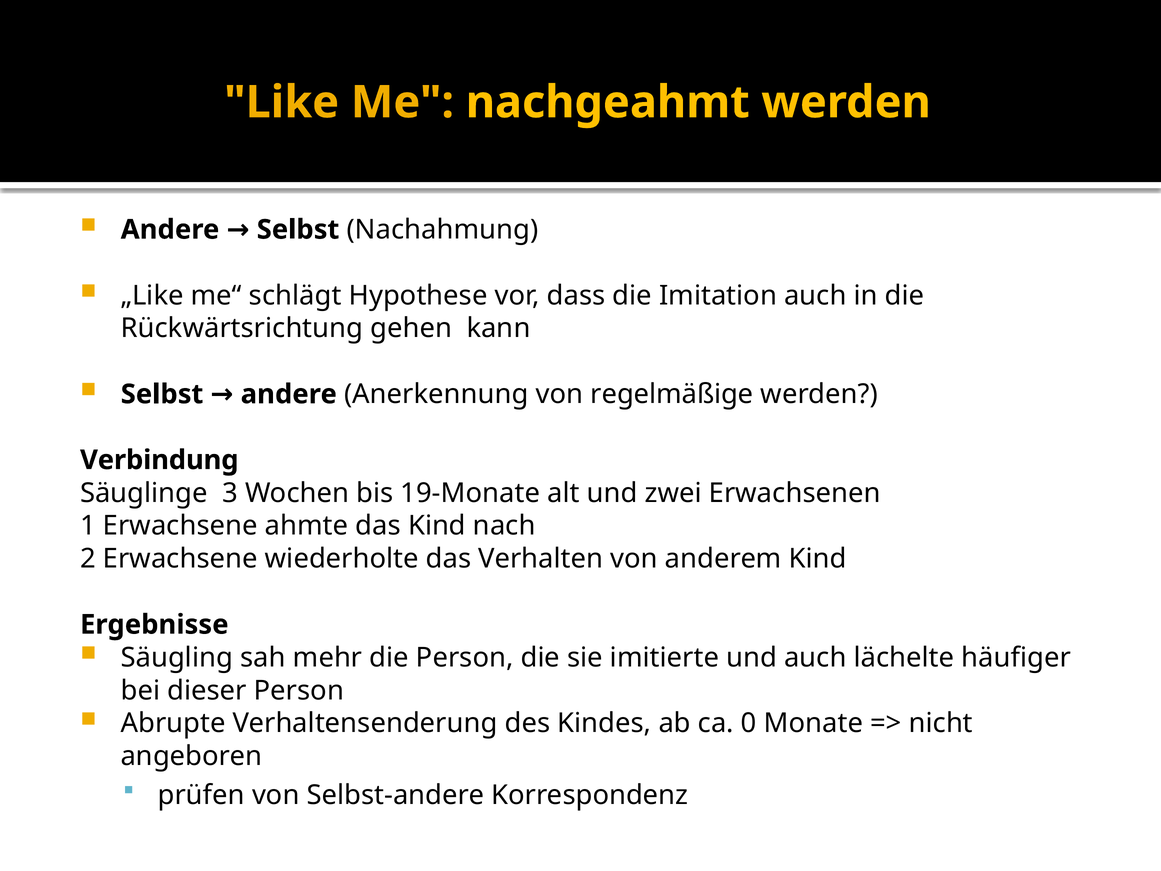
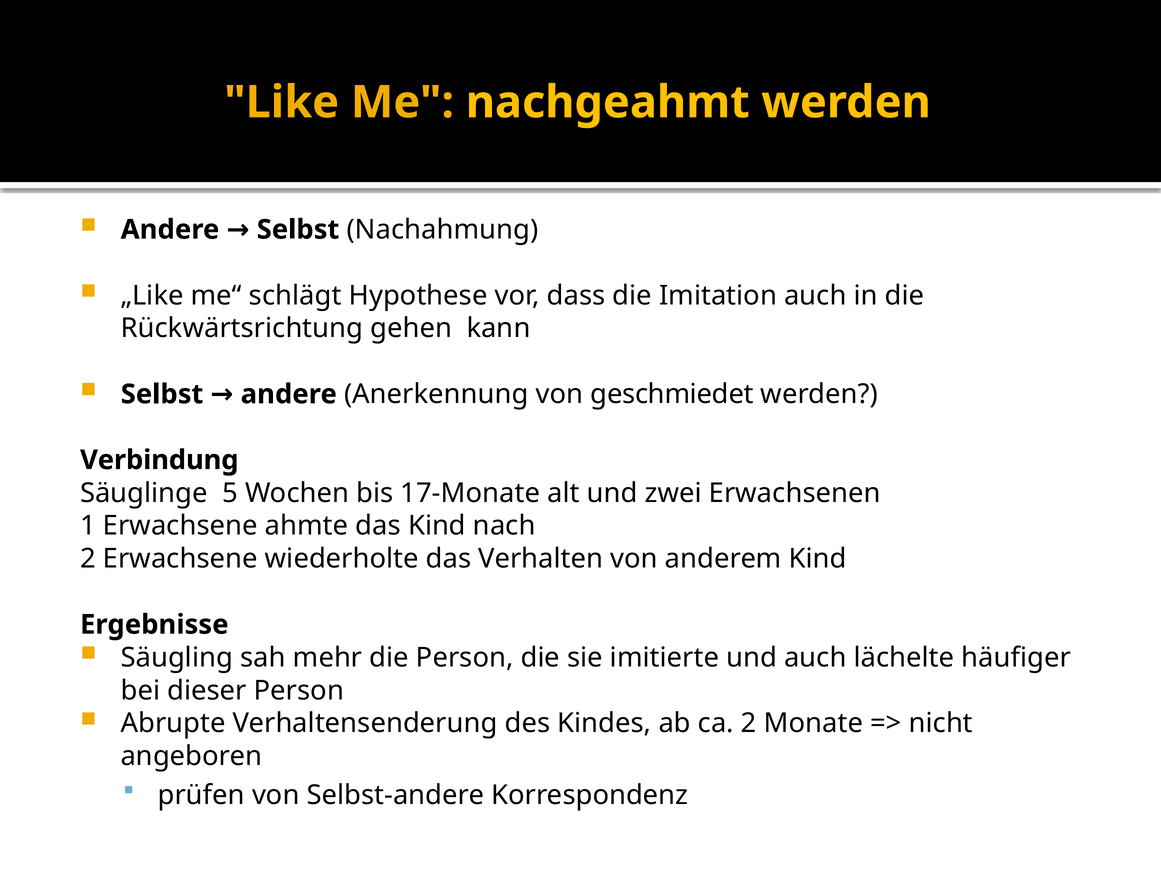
regelmäßige: regelmäßige -> geschmiedet
3: 3 -> 5
19-Monate: 19-Monate -> 17-Monate
ca 0: 0 -> 2
